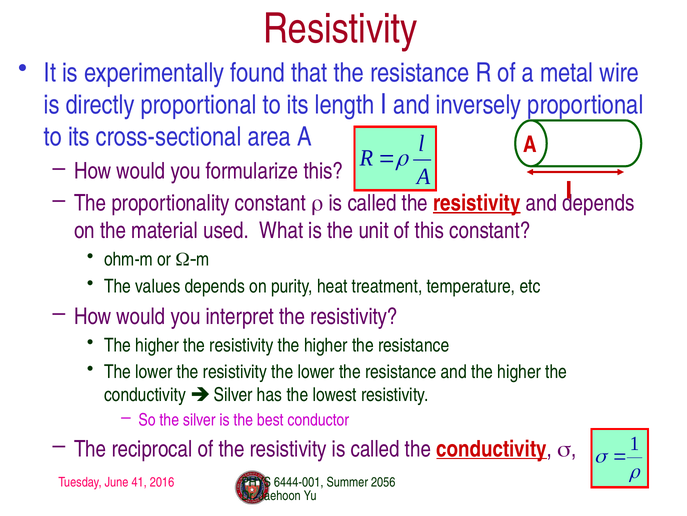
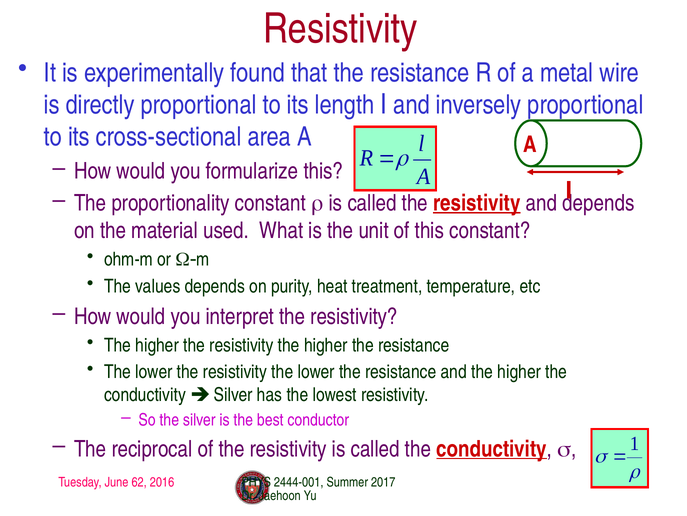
41: 41 -> 62
6444-001: 6444-001 -> 2444-001
2056: 2056 -> 2017
